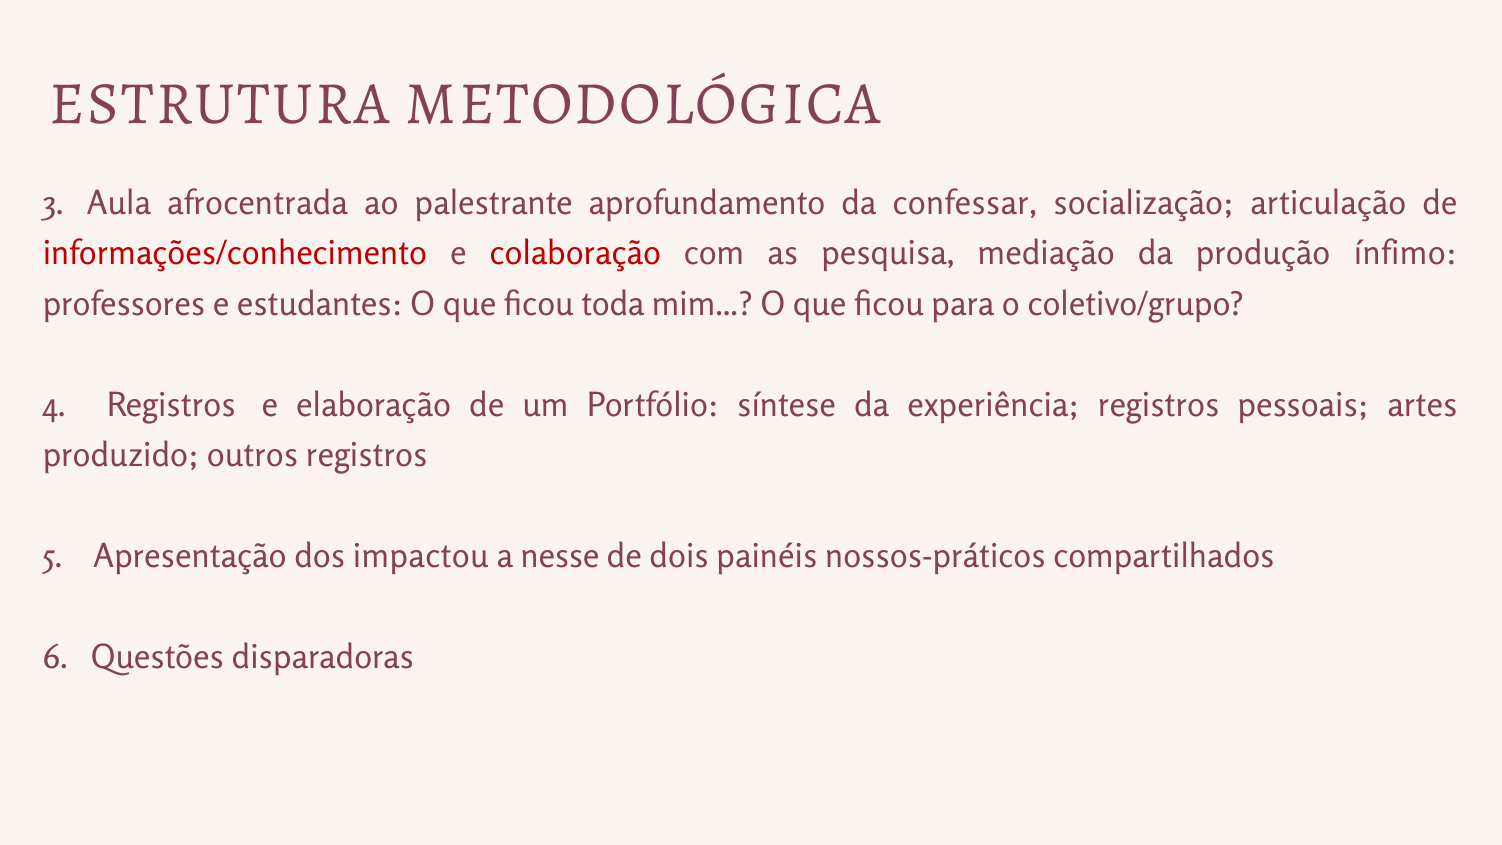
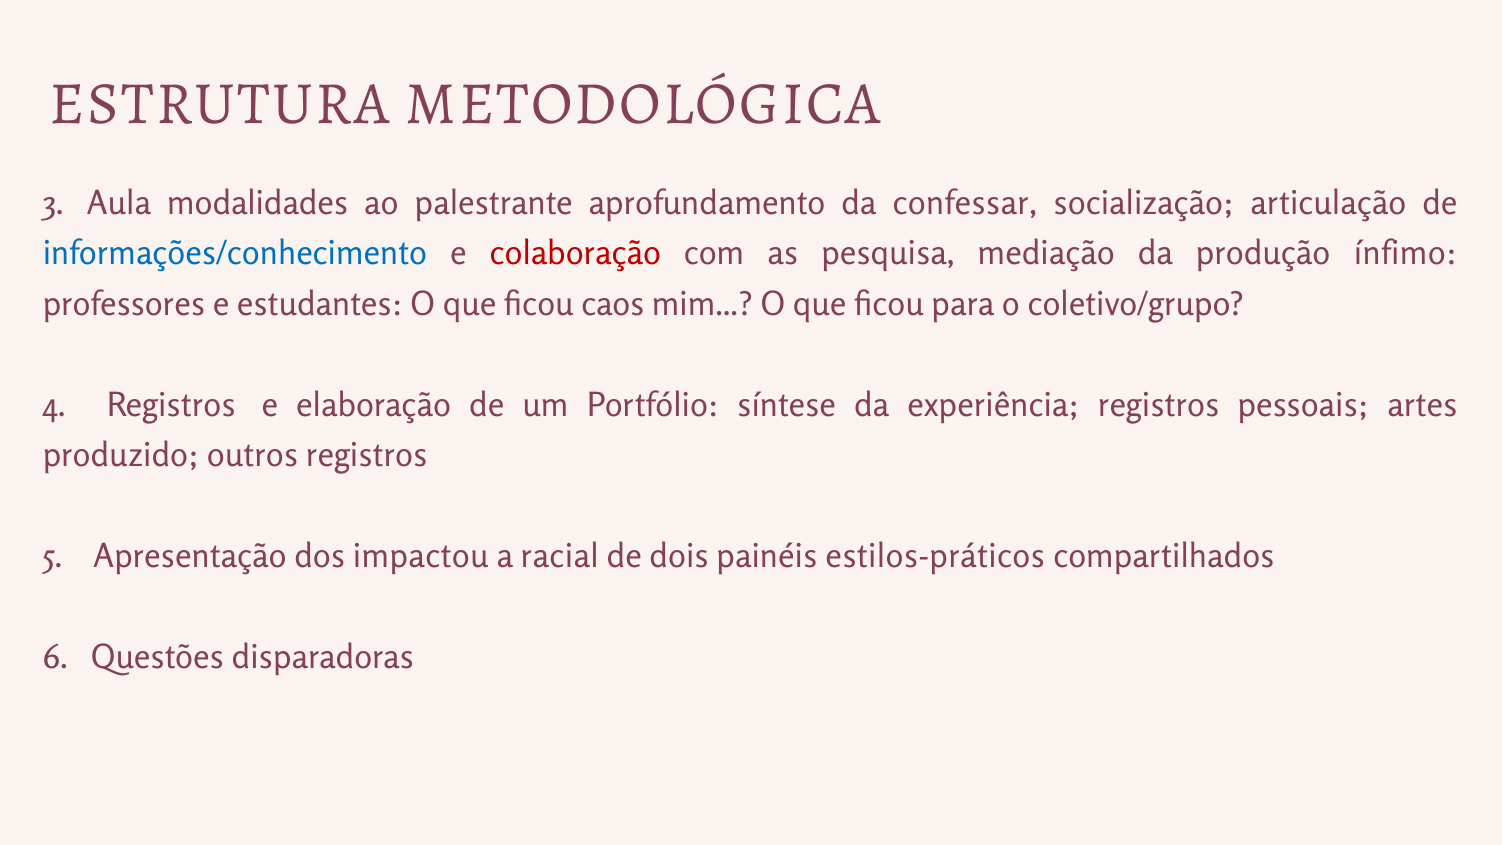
afrocentrada: afrocentrada -> modalidades
informações/conhecimento colour: red -> blue
toda: toda -> caos
nesse: nesse -> racial
nossos-práticos: nossos-práticos -> estilos-práticos
